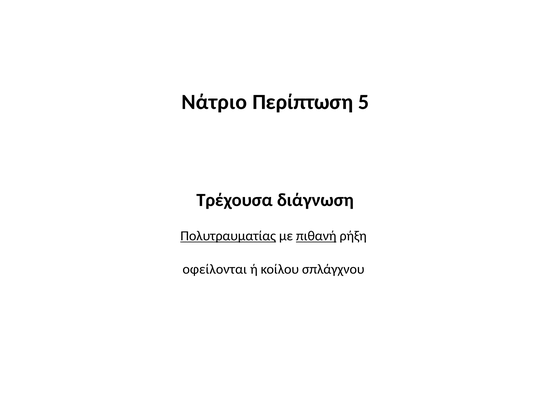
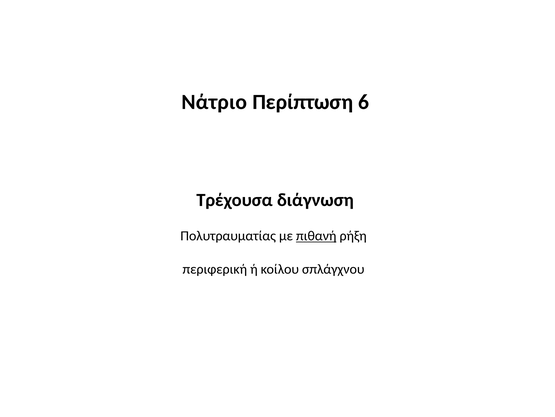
5: 5 -> 6
Πολυτραυματίας underline: present -> none
οφείλονται: οφείλονται -> περιφερική
